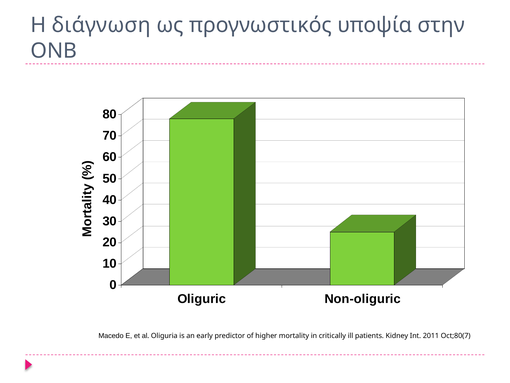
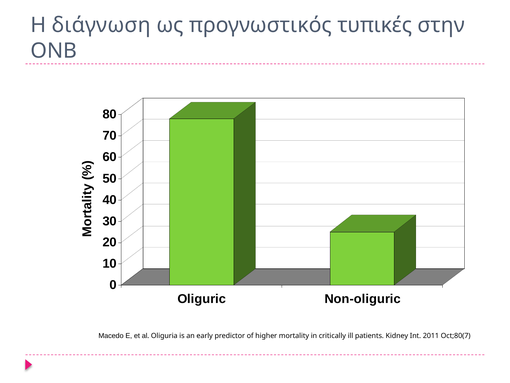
υποψία: υποψία -> τυπικές
